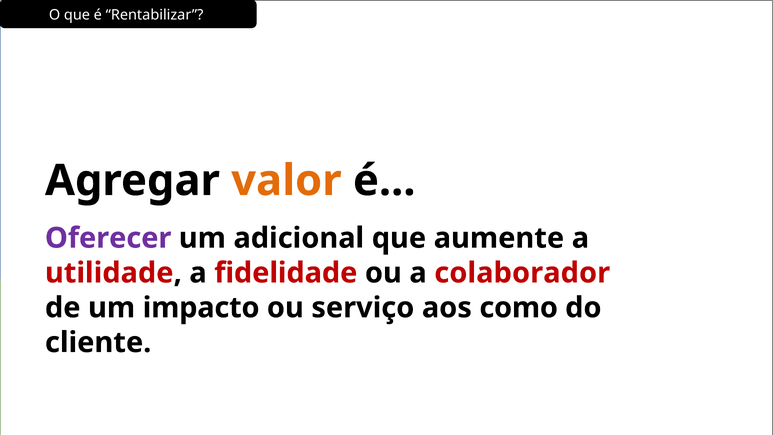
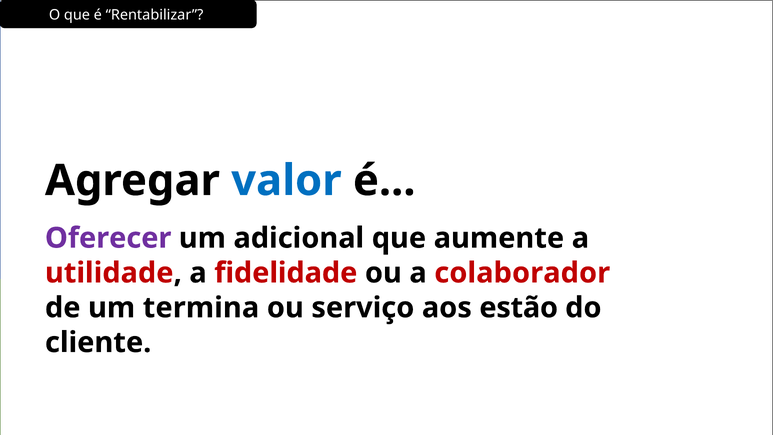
valor colour: orange -> blue
impacto: impacto -> termina
como: como -> estão
